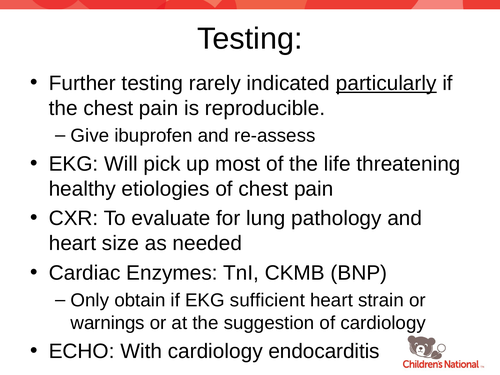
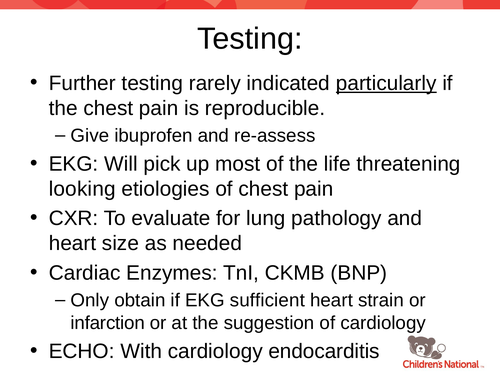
healthy: healthy -> looking
warnings: warnings -> infarction
